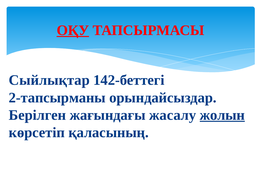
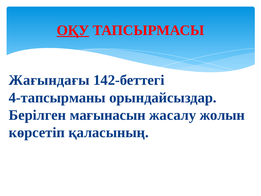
Сыйлықтар: Сыйлықтар -> Жағындағы
2-тапсырманы: 2-тапсырманы -> 4-тапсырманы
жағындағы: жағындағы -> мағынасын
жолын underline: present -> none
